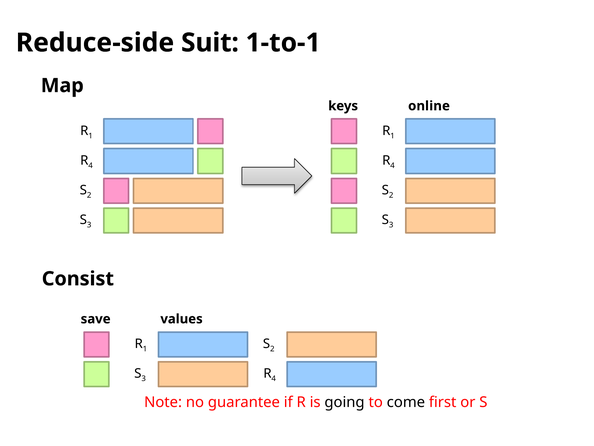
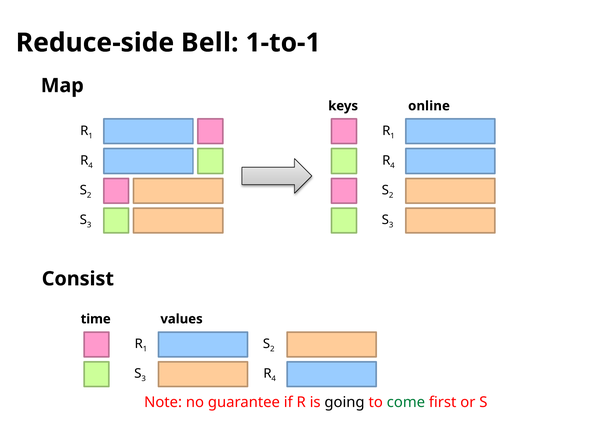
Suit: Suit -> Bell
save: save -> time
come colour: black -> green
